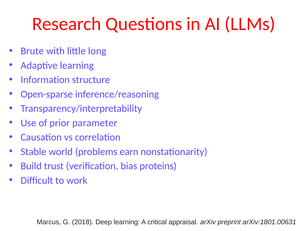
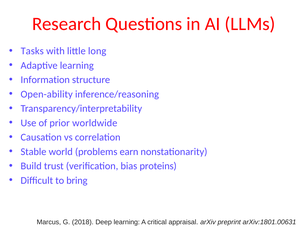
Brute: Brute -> Tasks
Open-sparse: Open-sparse -> Open-ability
parameter: parameter -> worldwide
work: work -> bring
